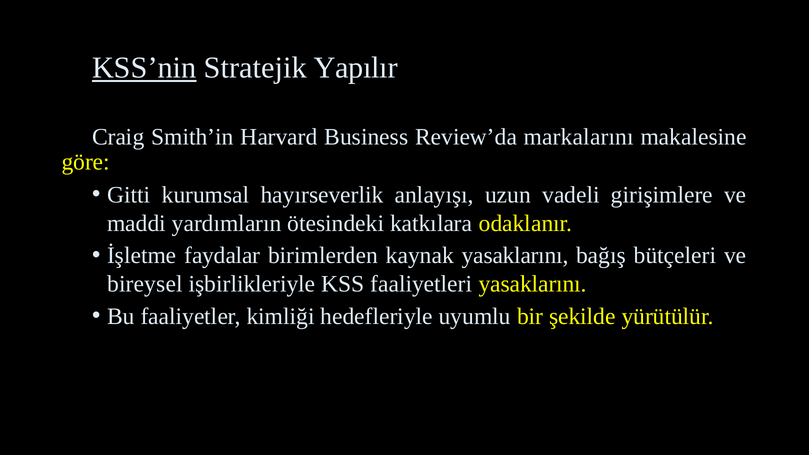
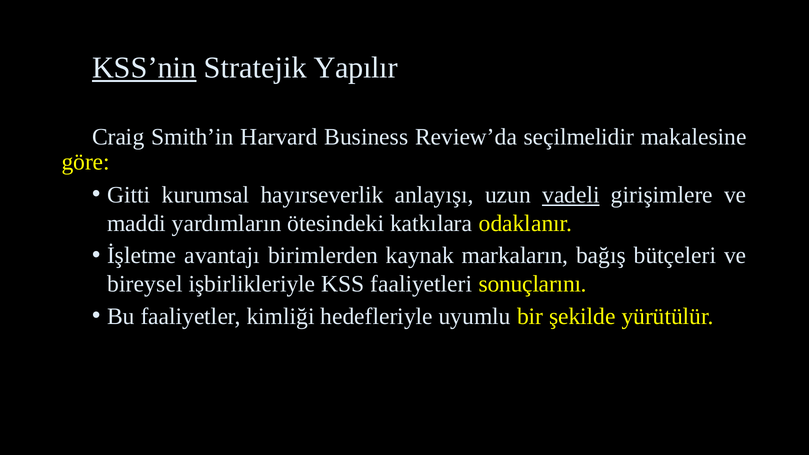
markalarını: markalarını -> seçilmelidir
vadeli underline: none -> present
faydalar: faydalar -> avantajı
kaynak yasaklarını: yasaklarını -> markaların
faaliyetleri yasaklarını: yasaklarını -> sonuçlarını
